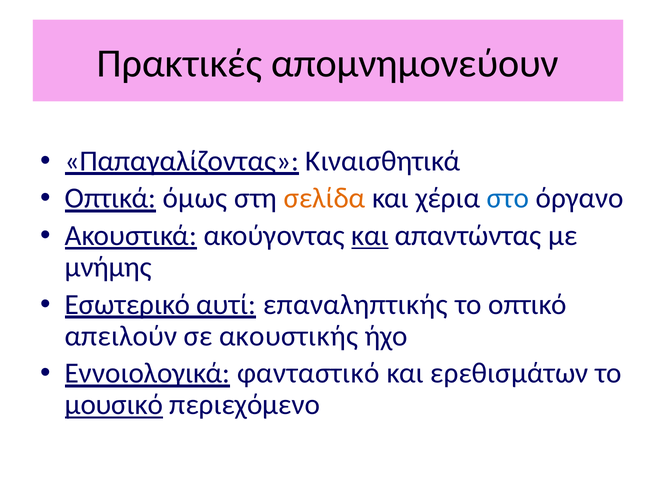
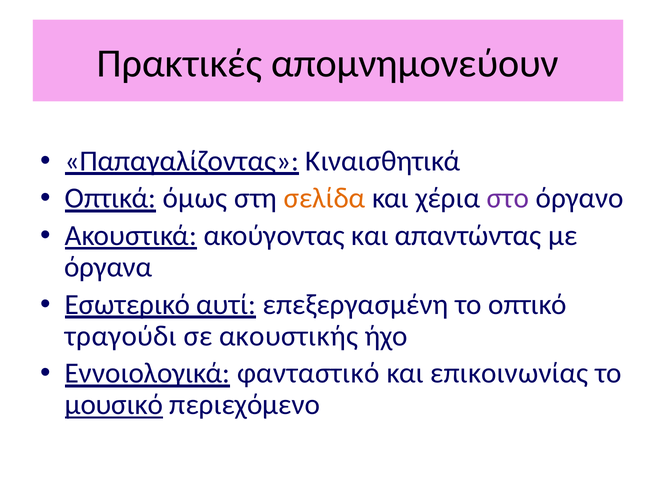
στο colour: blue -> purple
και at (370, 236) underline: present -> none
μνήμης: μνήμης -> όργανα
επαναληπτικής: επαναληπτικής -> επεξεργασμένη
απειλούν: απειλούν -> τραγούδι
ερεθισμάτων: ερεθισμάτων -> επικοινωνίας
